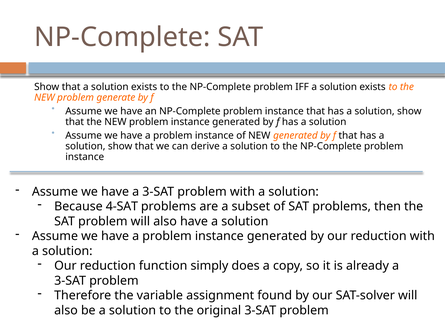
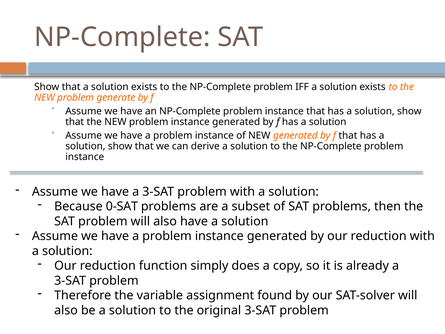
4-SAT: 4-SAT -> 0-SAT
